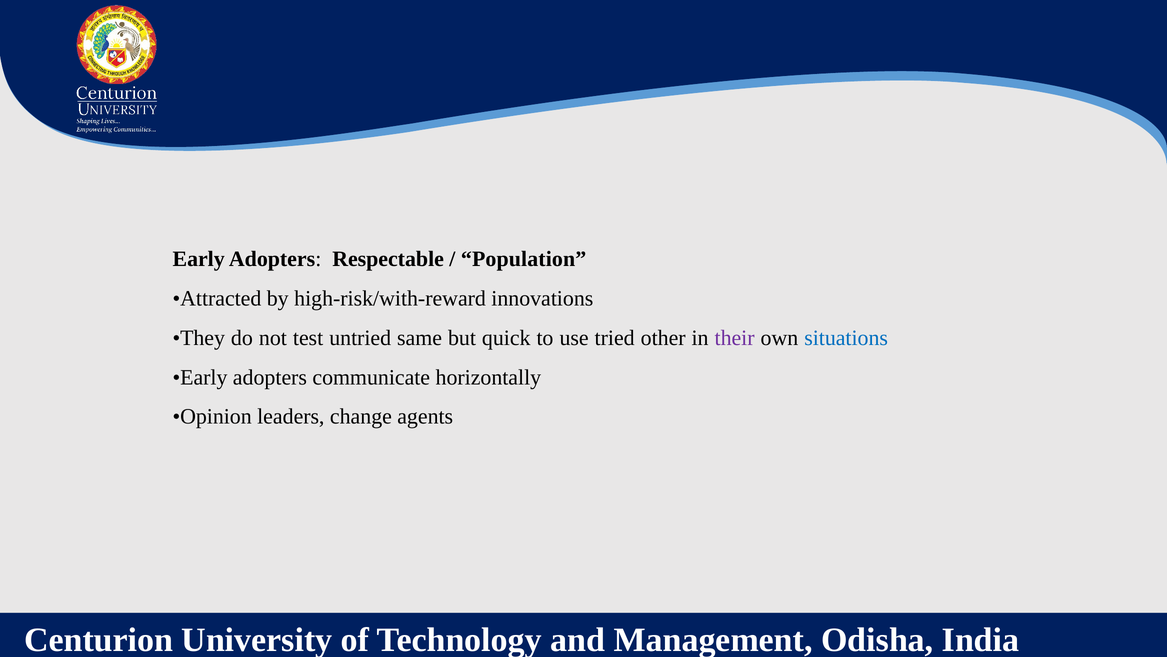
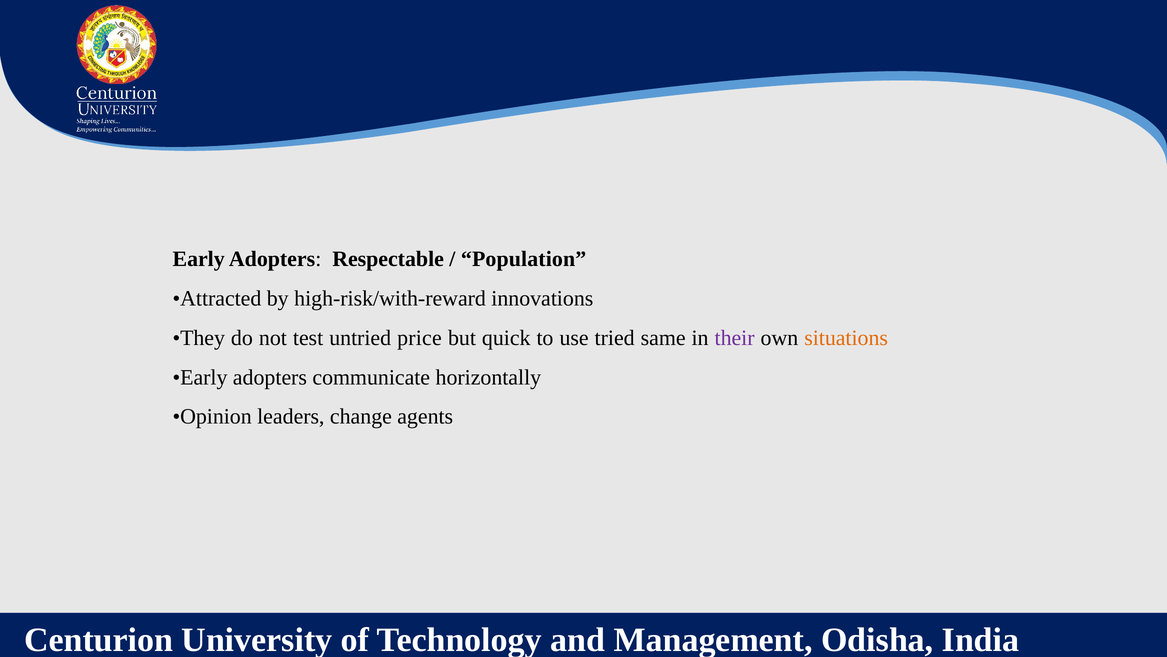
same: same -> price
other: other -> same
situations colour: blue -> orange
